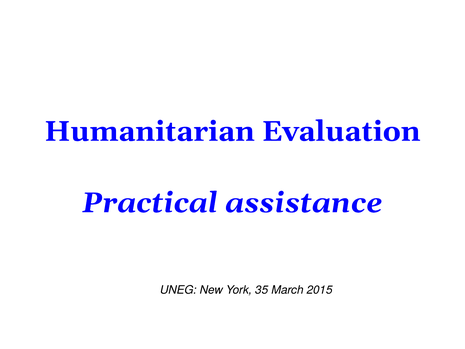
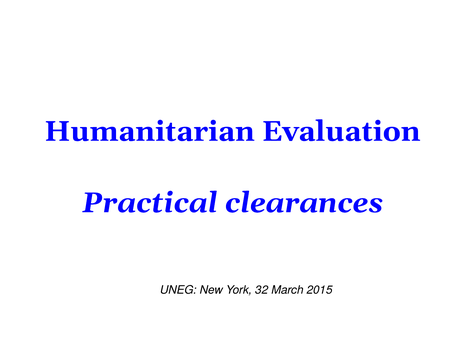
assistance: assistance -> clearances
35: 35 -> 32
